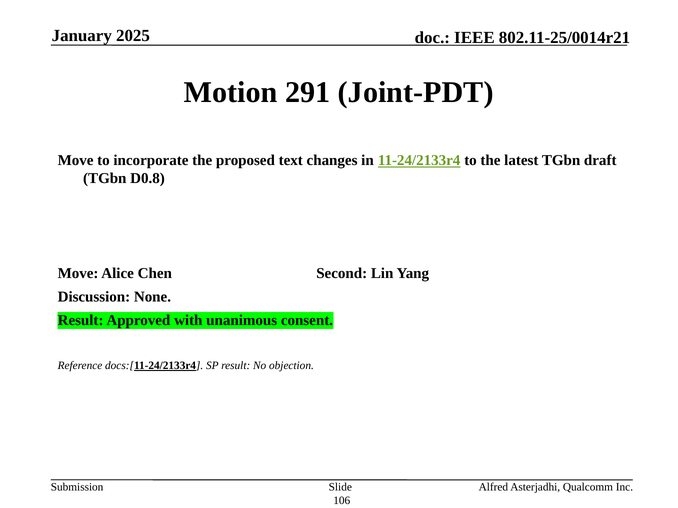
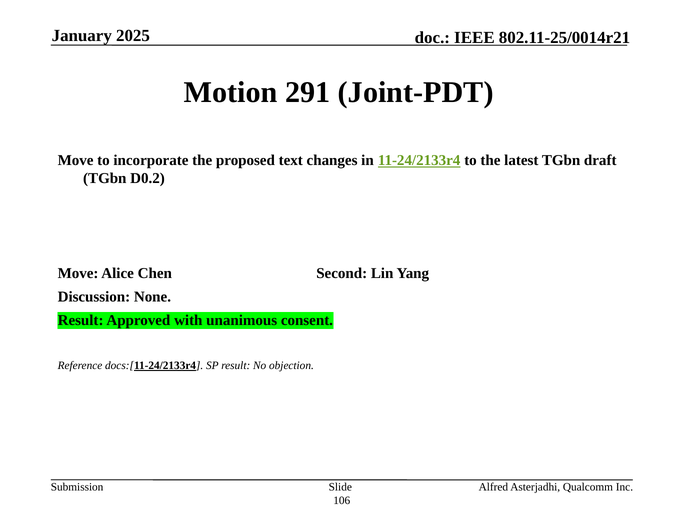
D0.8: D0.8 -> D0.2
